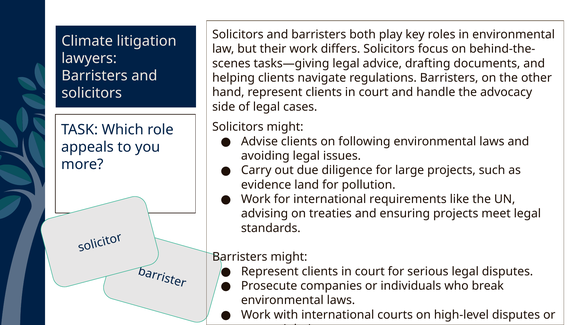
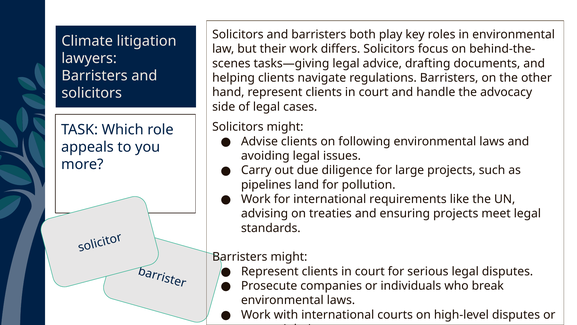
evidence: evidence -> pipelines
